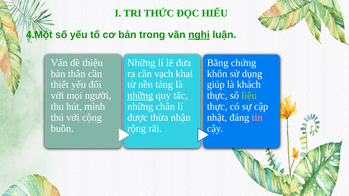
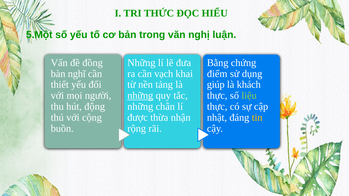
4.Một: 4.Một -> 5.Một
nghị underline: present -> none
thiệu: thiệu -> đồng
thân: thân -> nghĩ
khôn: khôn -> điểm
mình: mình -> động
tin colour: pink -> yellow
